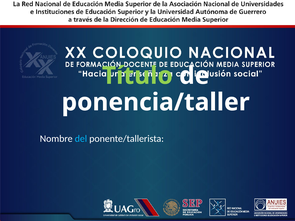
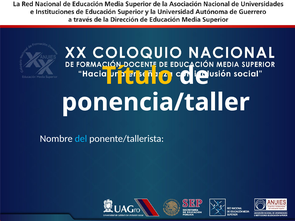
Título colour: light green -> yellow
